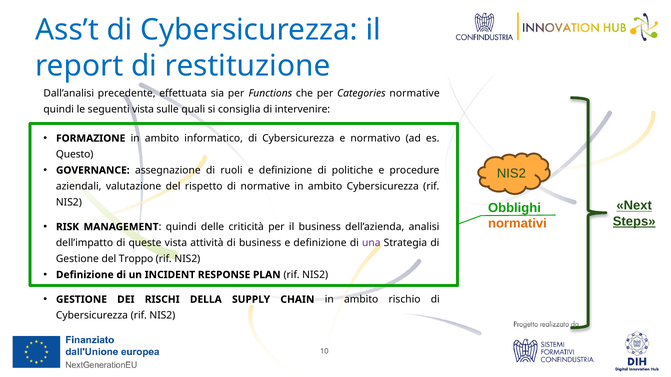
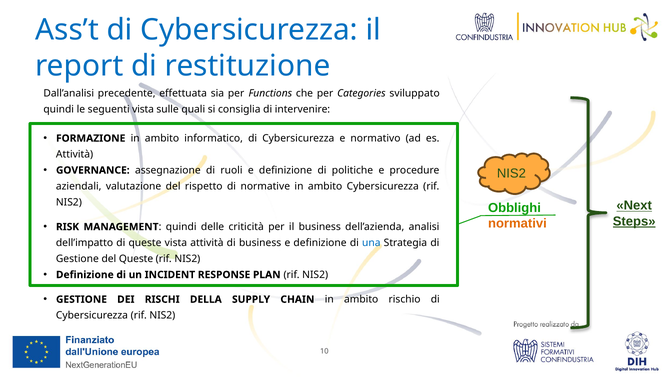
Categories normative: normative -> sviluppato
Questo at (75, 154): Questo -> Attività
una colour: purple -> blue
del Troppo: Troppo -> Queste
